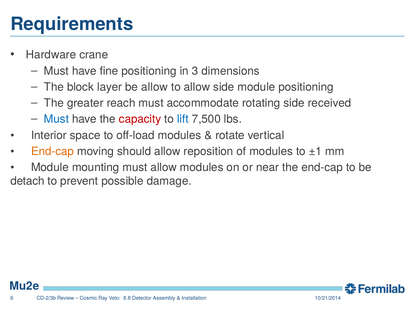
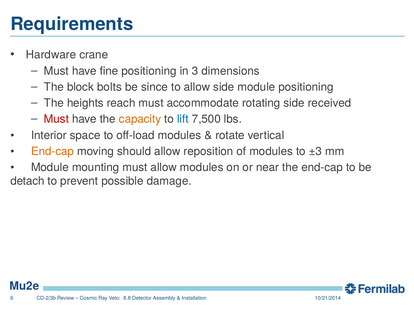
layer: layer -> bolts
be allow: allow -> since
greater: greater -> heights
Must at (56, 119) colour: blue -> red
capacity colour: red -> orange
±1: ±1 -> ±3
